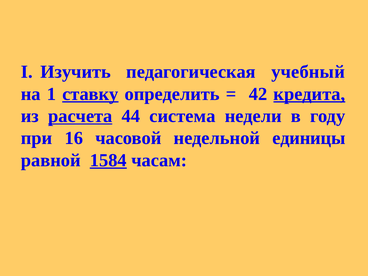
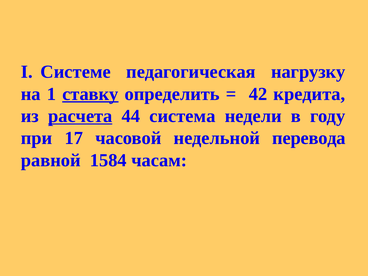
Изучить: Изучить -> Системе
учебный: учебный -> нагрузку
кредита underline: present -> none
16: 16 -> 17
единицы: единицы -> перевода
1584 underline: present -> none
